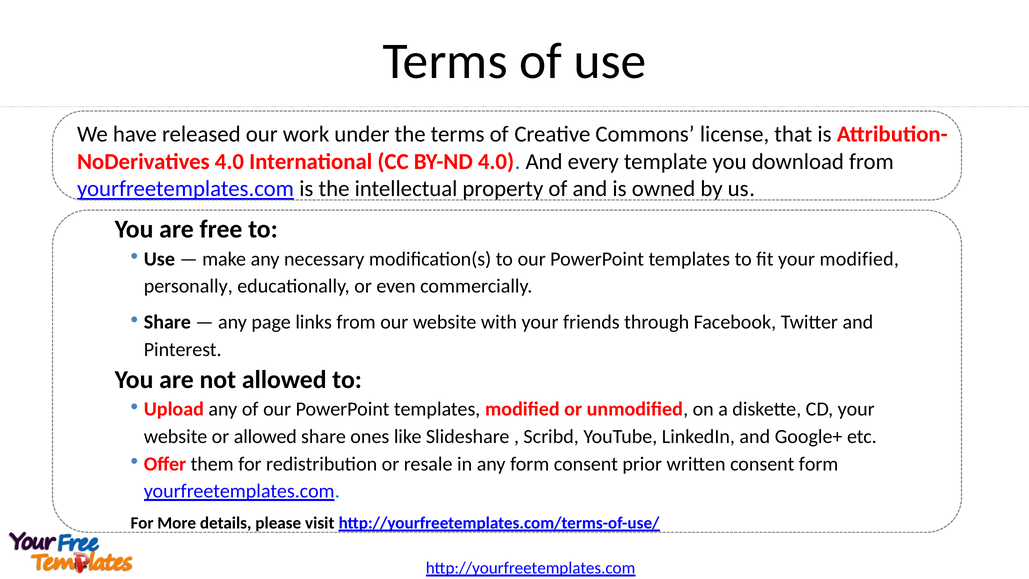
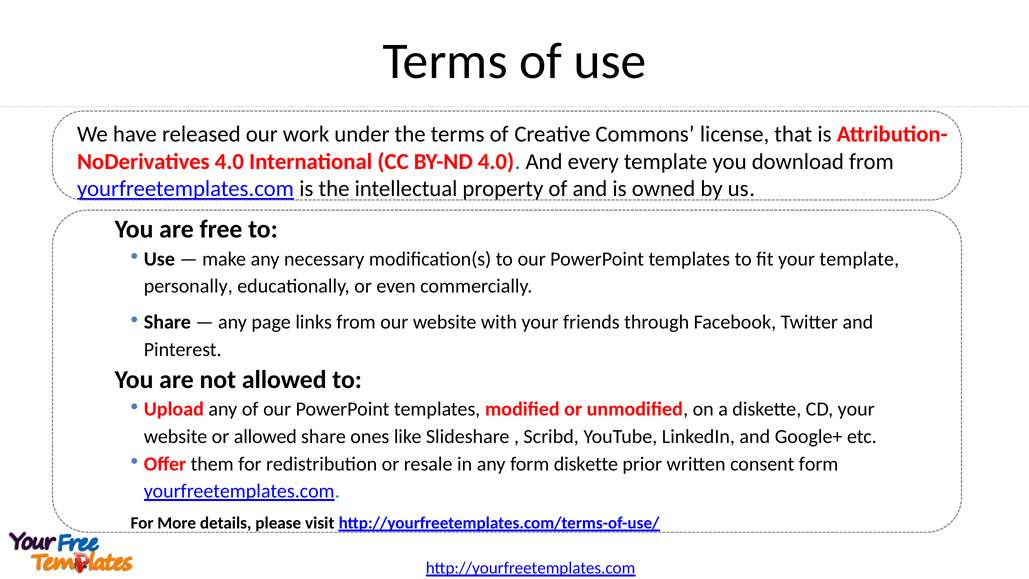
your modified: modified -> template
form consent: consent -> diskette
